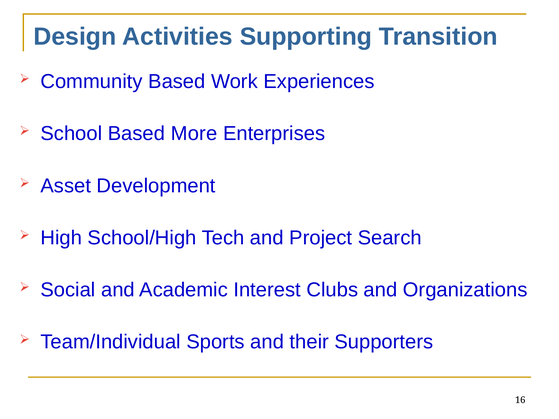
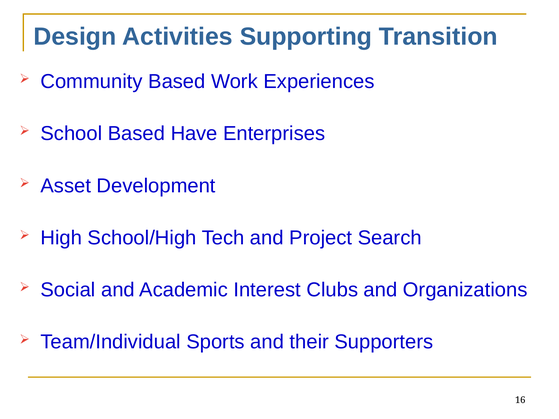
More: More -> Have
